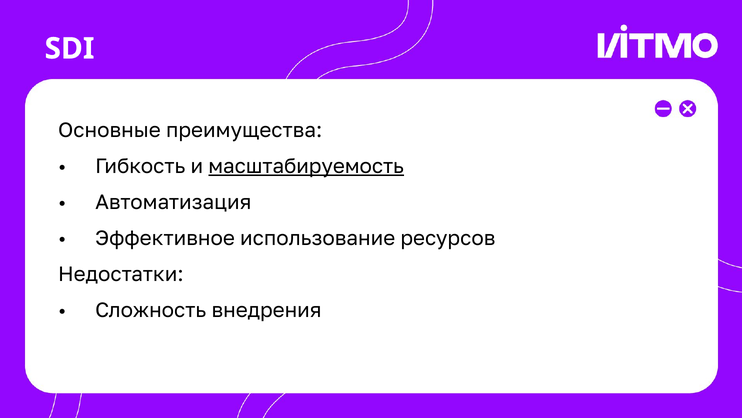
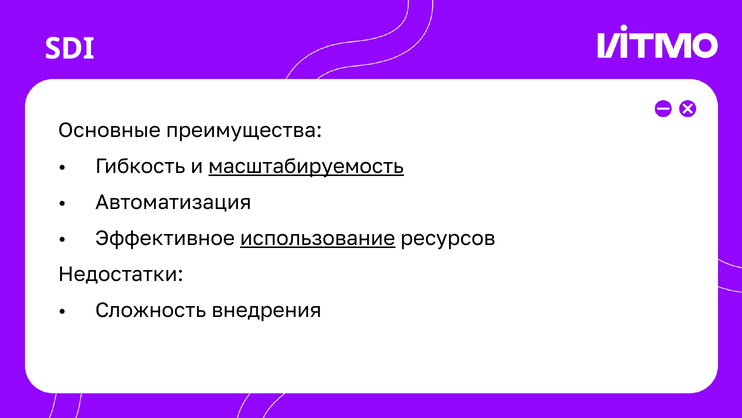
использование underline: none -> present
